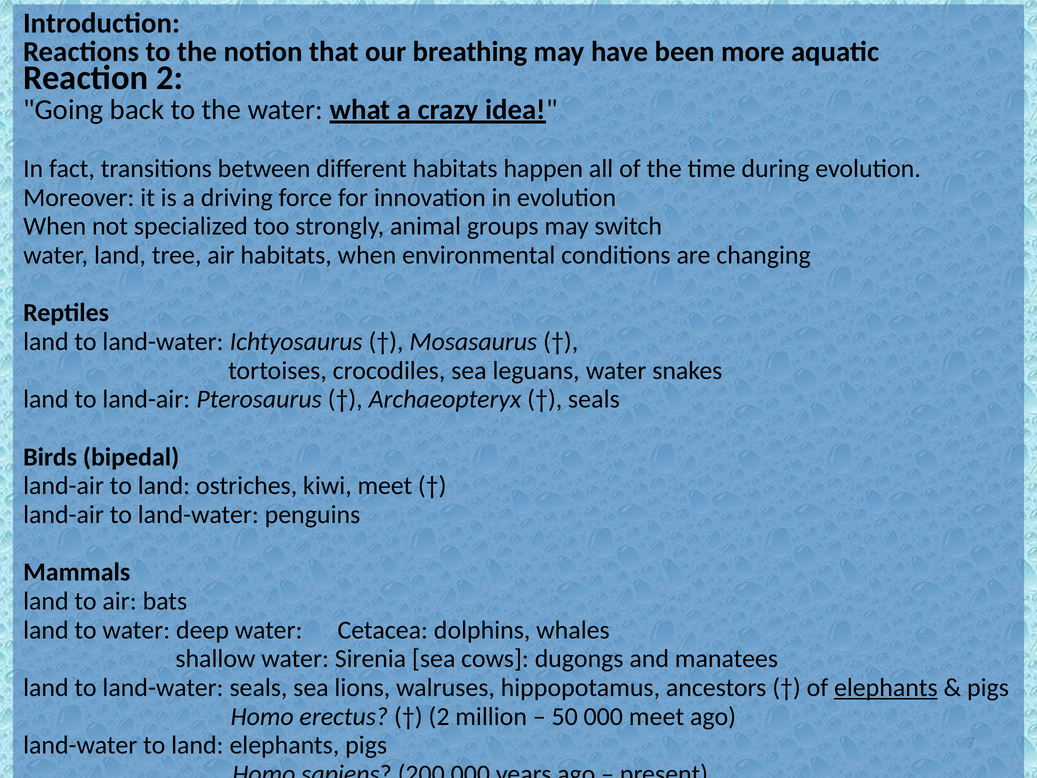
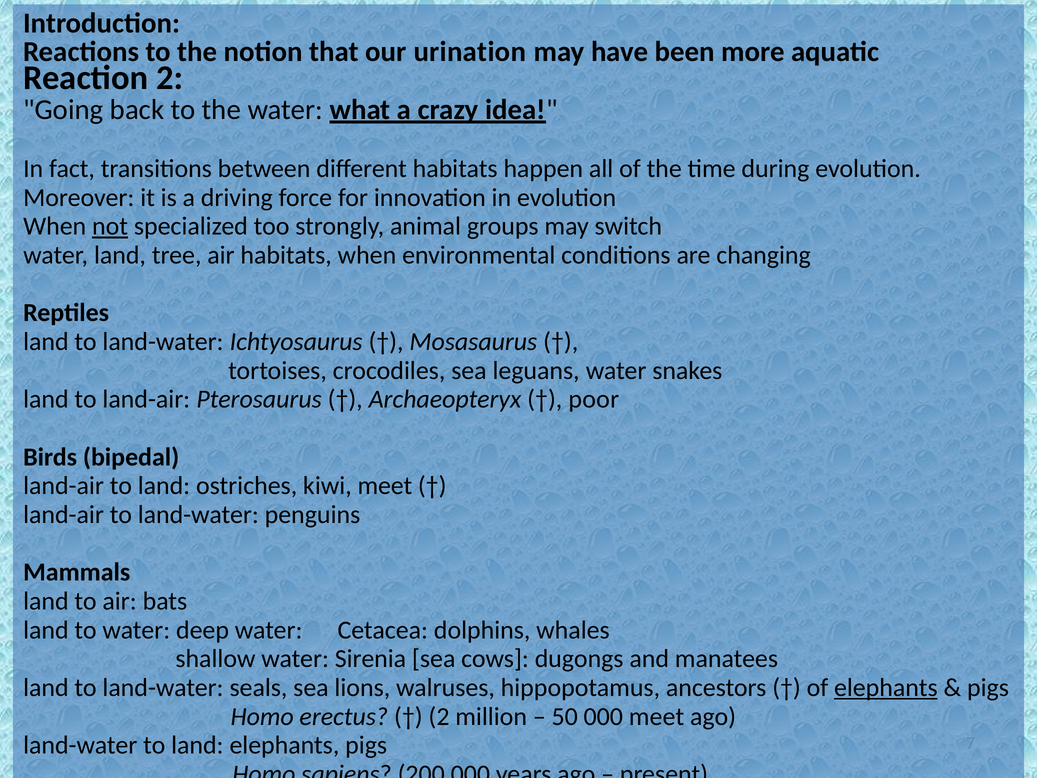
breathing: breathing -> urination
not underline: none -> present
seals at (594, 399): seals -> poor
